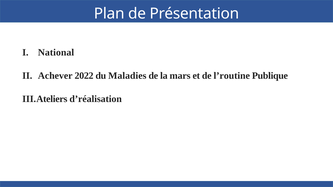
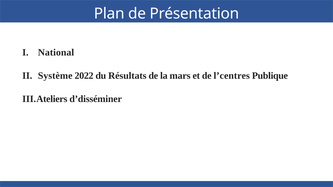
Achever: Achever -> Système
Maladies: Maladies -> Résultats
l’routine: l’routine -> l’centres
d’réalisation: d’réalisation -> d’disséminer
